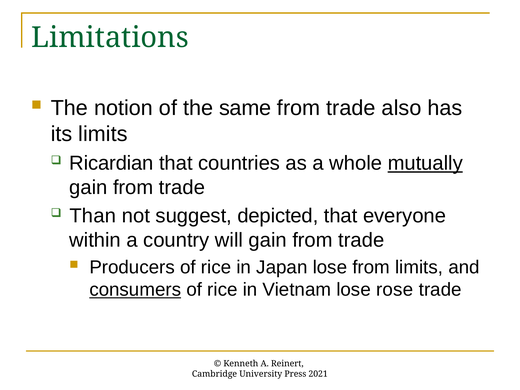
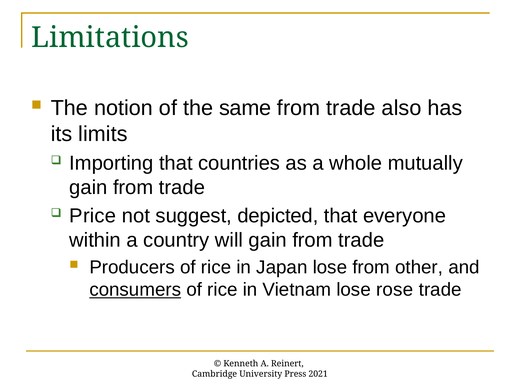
Ricardian: Ricardian -> Importing
mutually underline: present -> none
Than: Than -> Price
from limits: limits -> other
